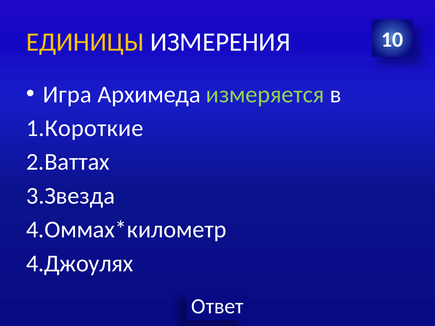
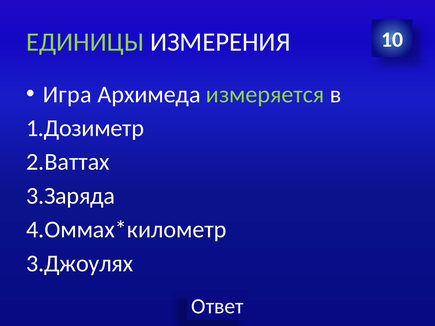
ЕДИНИЦЫ colour: yellow -> light green
1.Короткие: 1.Короткие -> 1.Дозиметр
3.Звезда: 3.Звезда -> 3.Заряда
4.Джоулях: 4.Джоулях -> 3.Джоулях
